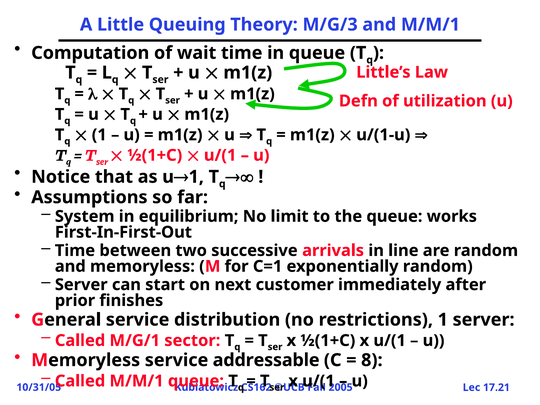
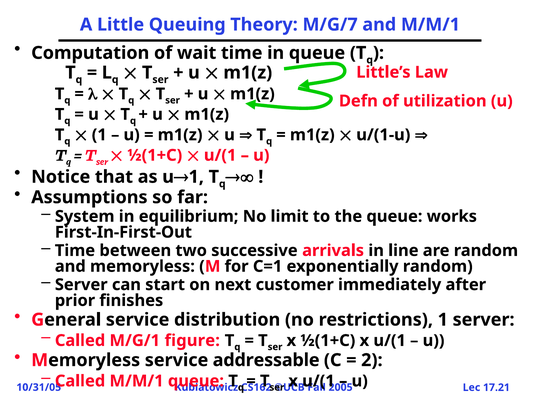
M/G/3: M/G/3 -> M/G/7
sector: sector -> figure
8: 8 -> 2
